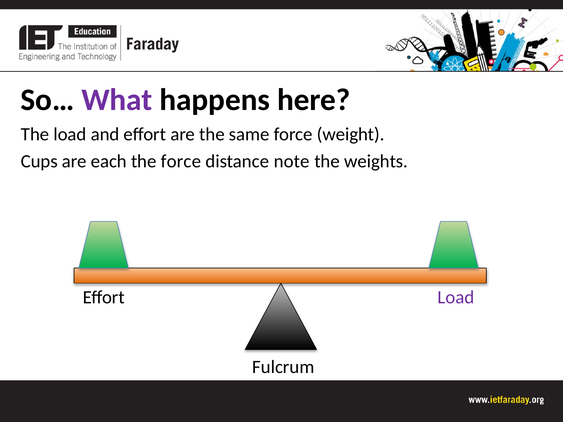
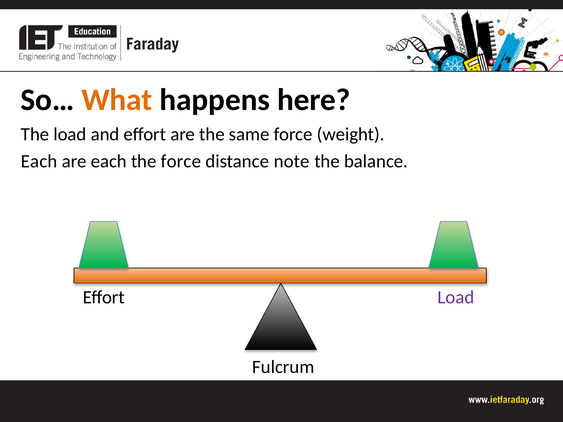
What colour: purple -> orange
Cups at (39, 161): Cups -> Each
weights: weights -> balance
